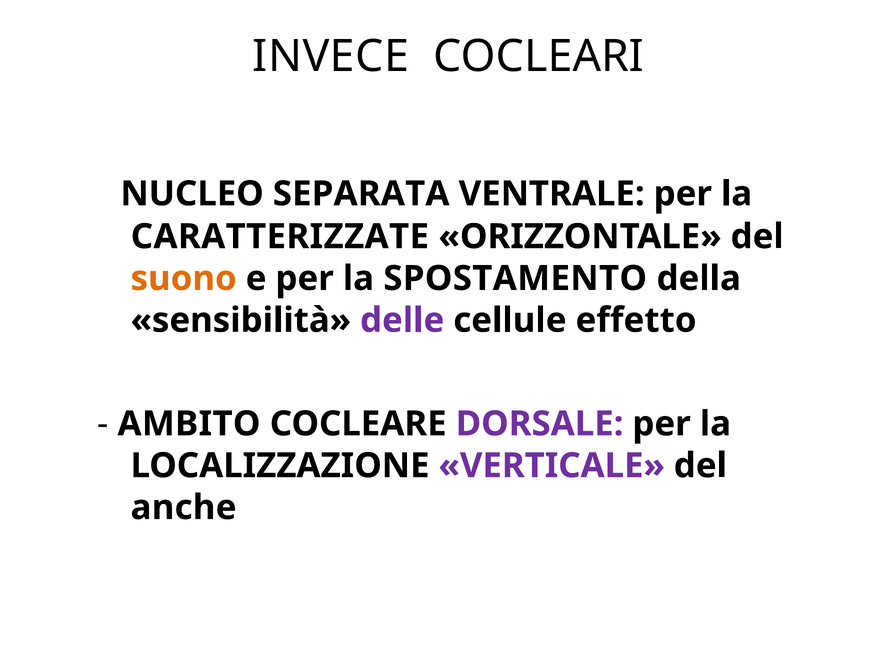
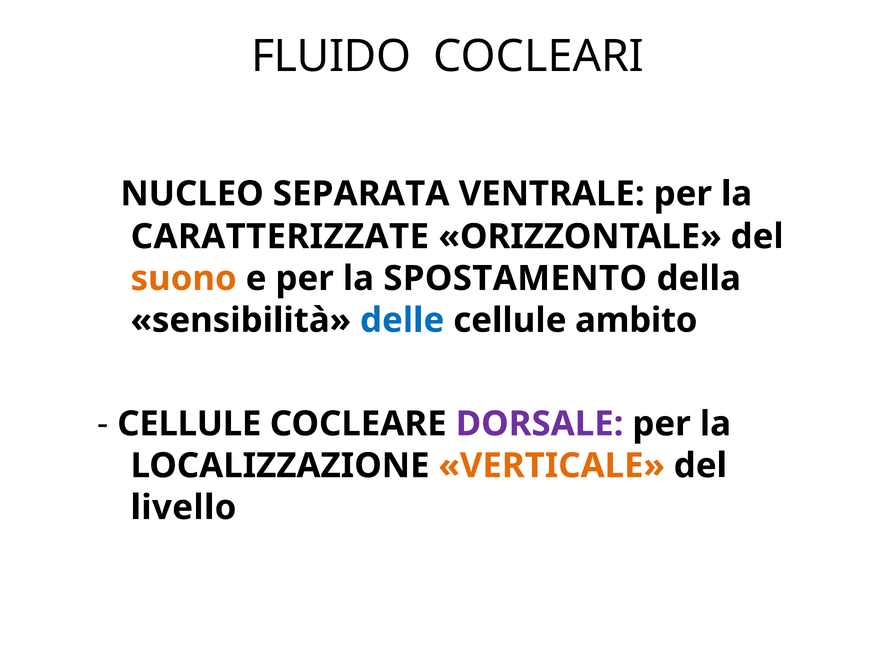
INVECE: INVECE -> FLUIDO
delle colour: purple -> blue
effetto: effetto -> ambito
AMBITO at (189, 424): AMBITO -> CELLULE
VERTICALE colour: purple -> orange
anche: anche -> livello
